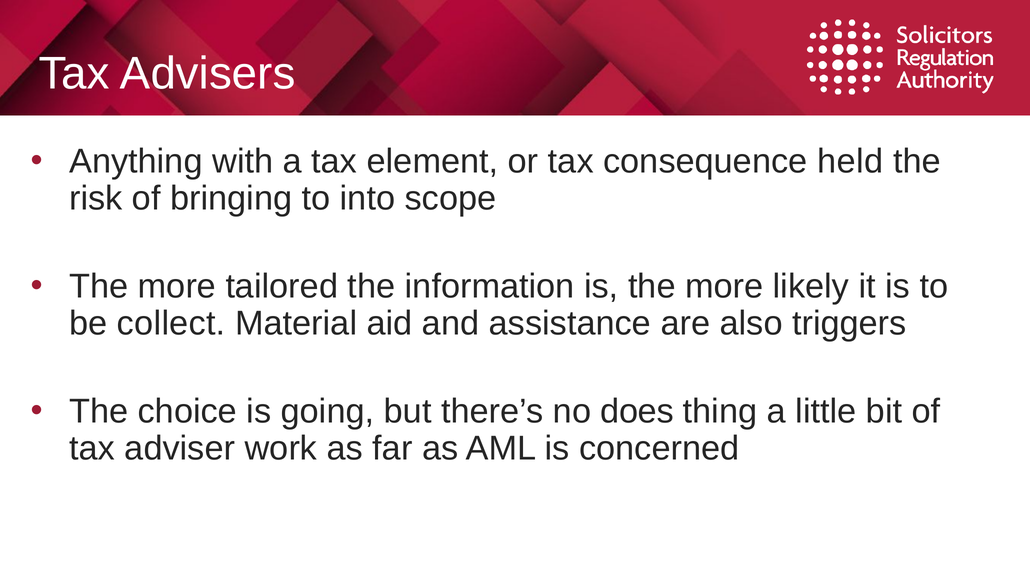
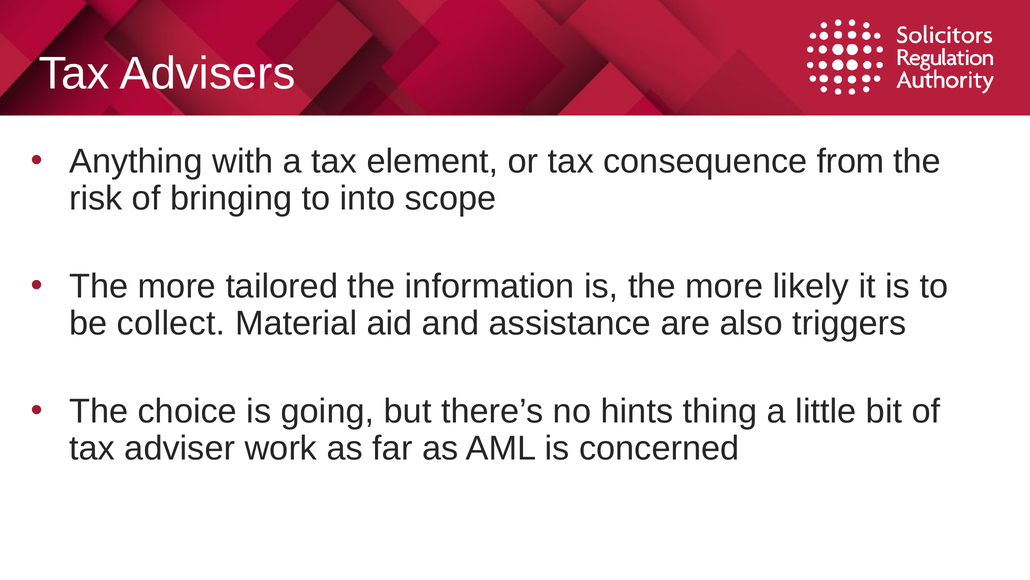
held: held -> from
does: does -> hints
